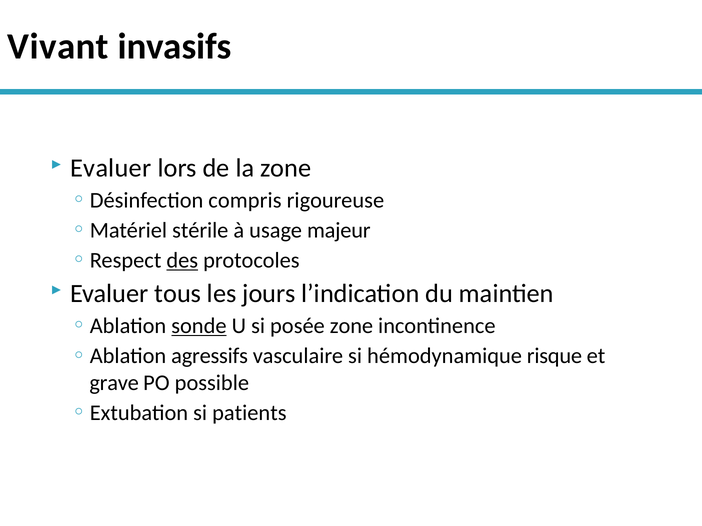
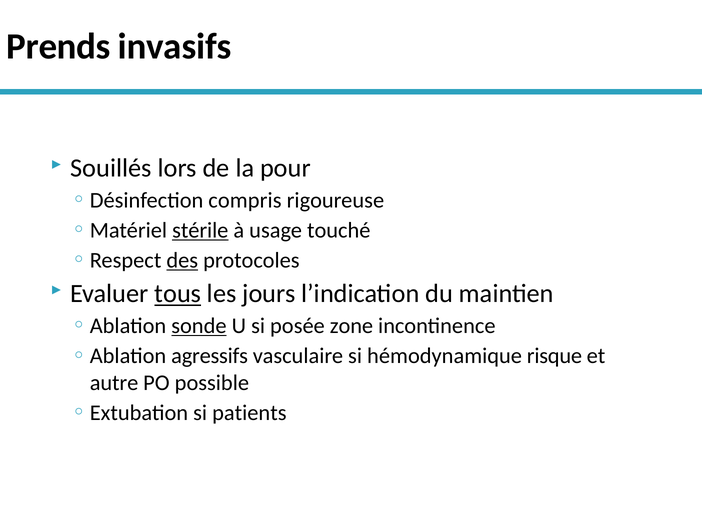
Vivant: Vivant -> Prends
Evaluer at (111, 168): Evaluer -> Souillés
la zone: zone -> pour
stérile underline: none -> present
majeur: majeur -> touché
tous underline: none -> present
grave: grave -> autre
